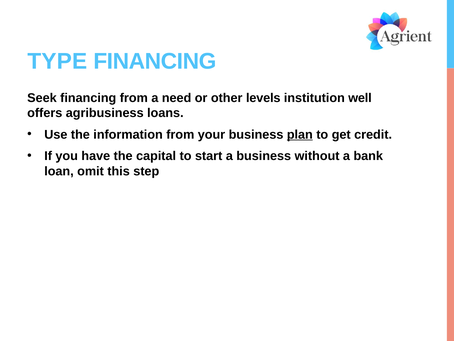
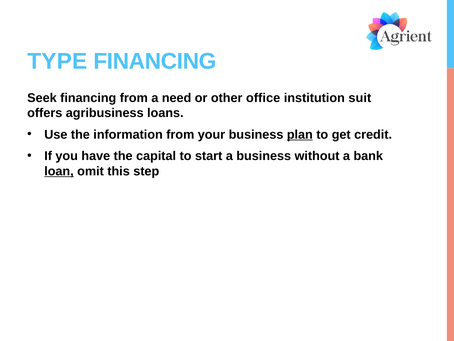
levels: levels -> office
well: well -> suit
loan underline: none -> present
